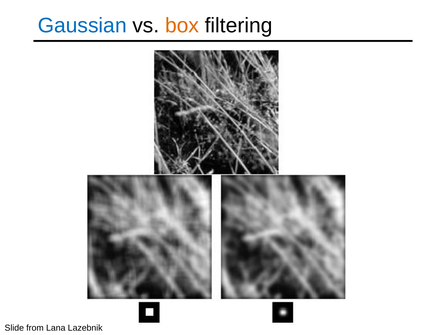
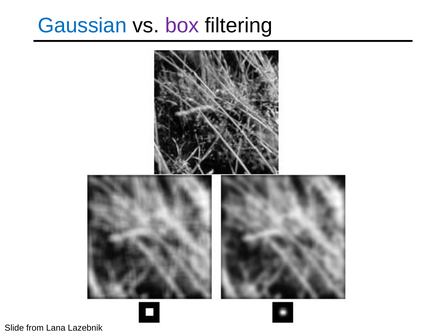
box colour: orange -> purple
